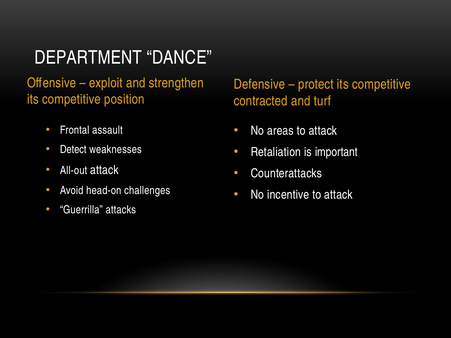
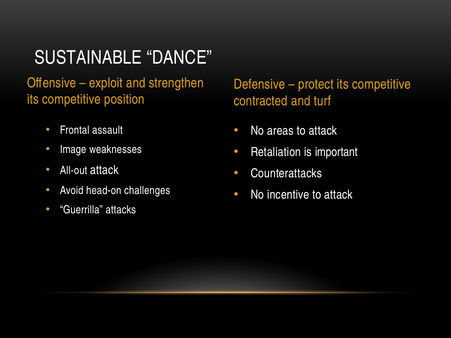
DEPARTMENT: DEPARTMENT -> SUSTAINABLE
Detect: Detect -> Image
